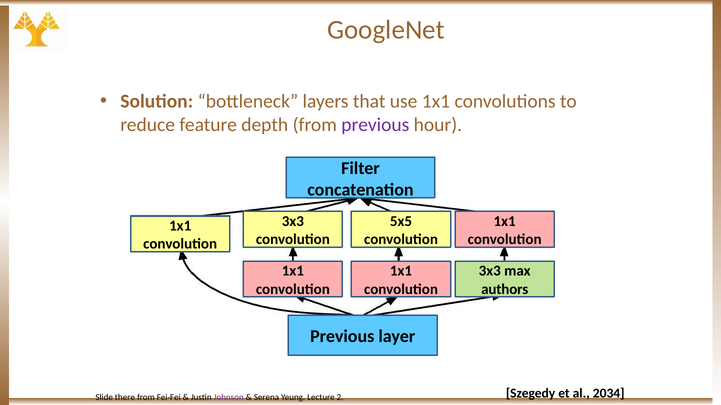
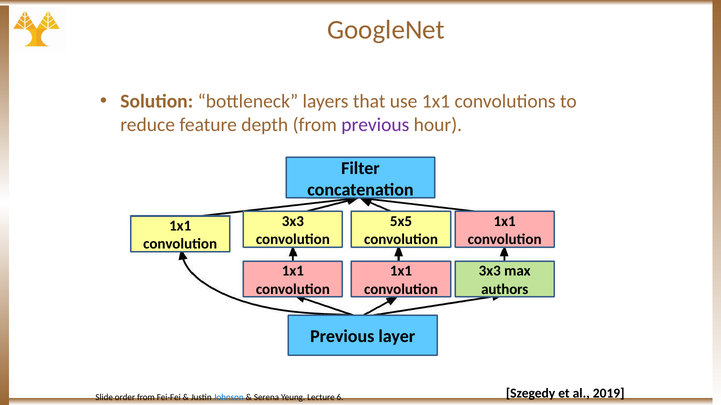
there: there -> order
Johnson colour: purple -> blue
2: 2 -> 6
2034: 2034 -> 2019
